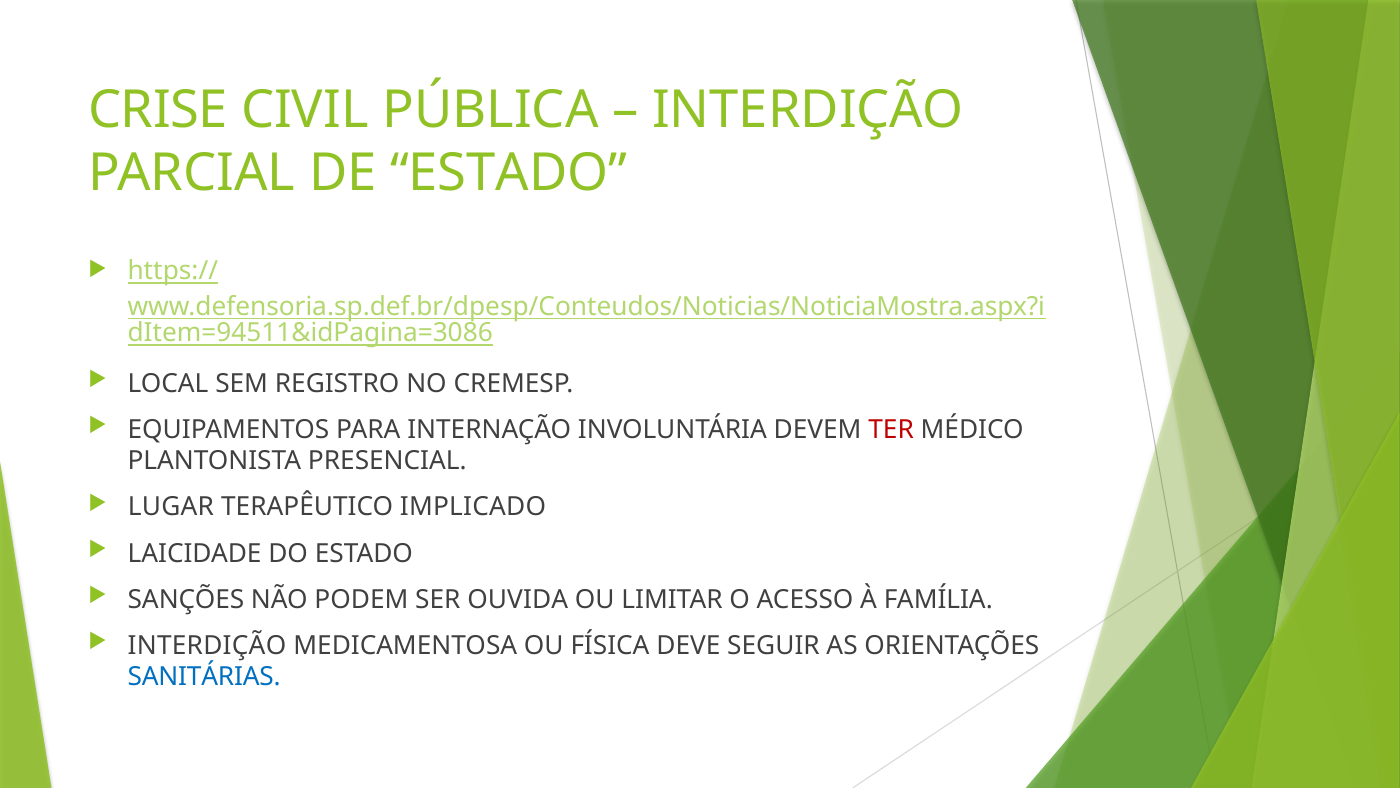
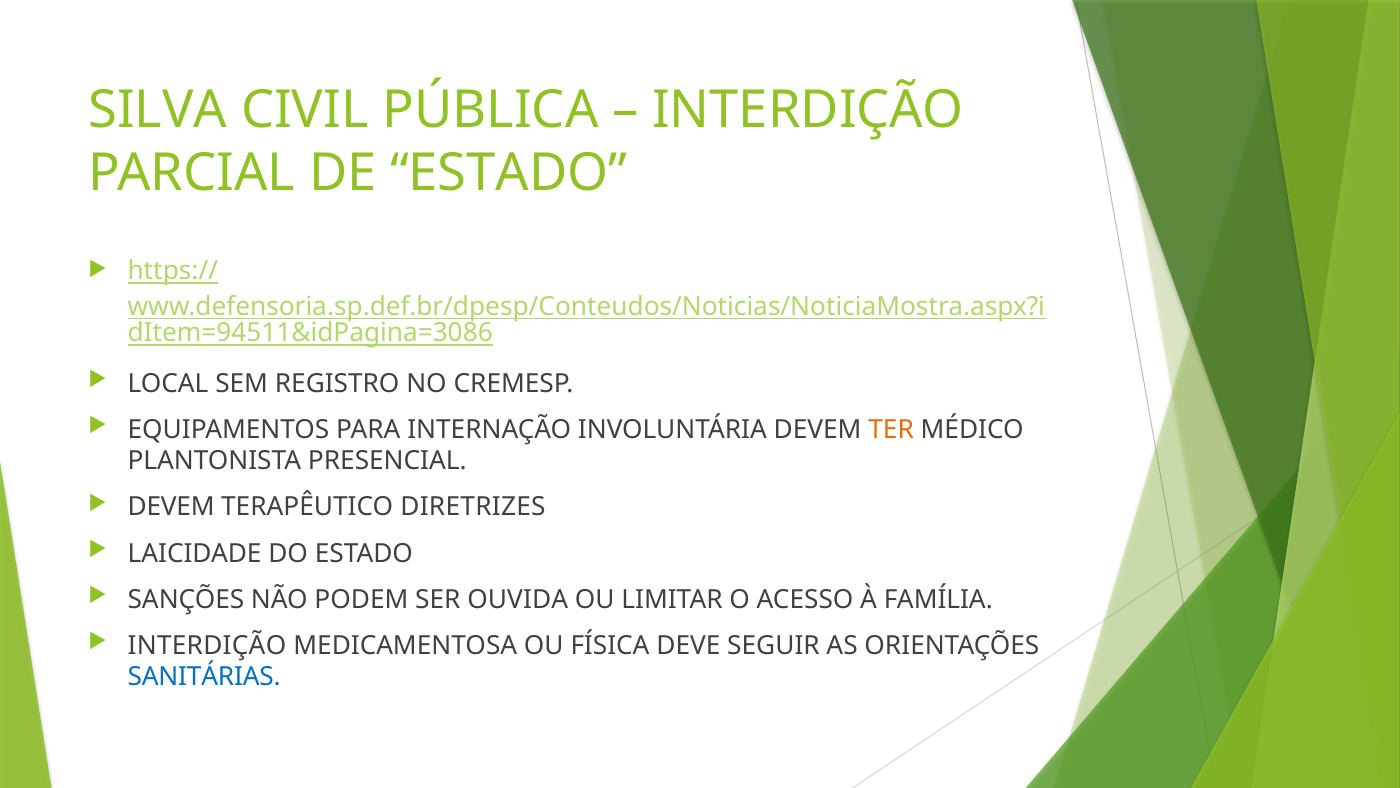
CRISE: CRISE -> SILVA
TER colour: red -> orange
LUGAR at (171, 507): LUGAR -> DEVEM
IMPLICADO: IMPLICADO -> DIRETRIZES
